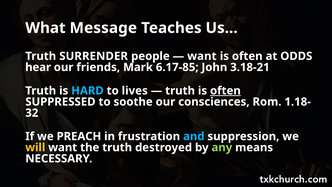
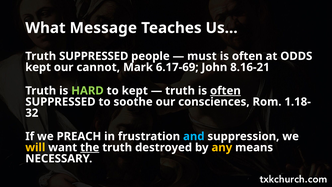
Truth SURRENDER: SURRENDER -> SUPPRESSED
want at (202, 56): want -> must
hear at (38, 67): hear -> kept
friends: friends -> cannot
6.17-85: 6.17-85 -> 6.17-69
3.18-21: 3.18-21 -> 8.16-21
HARD colour: light blue -> light green
to lives: lives -> kept
the underline: none -> present
any colour: light green -> yellow
